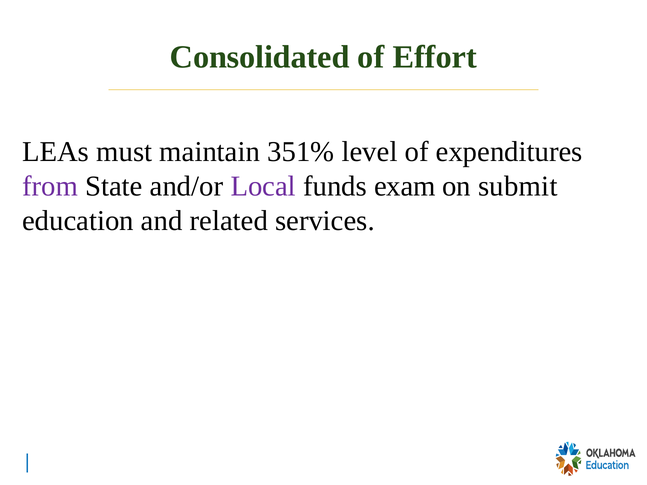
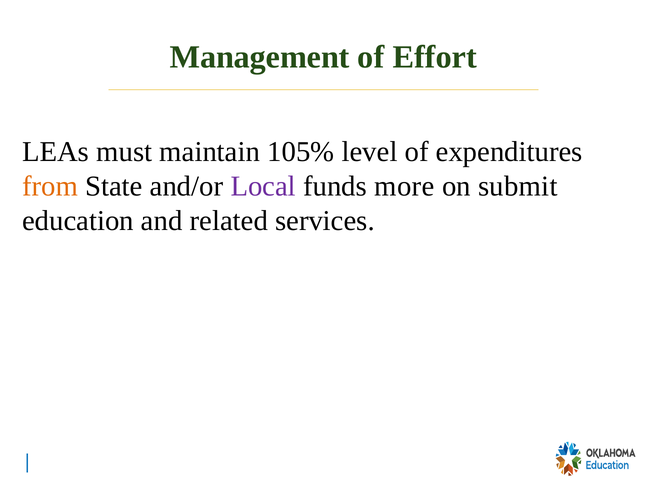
Consolidated: Consolidated -> Management
351%: 351% -> 105%
from colour: purple -> orange
exam: exam -> more
